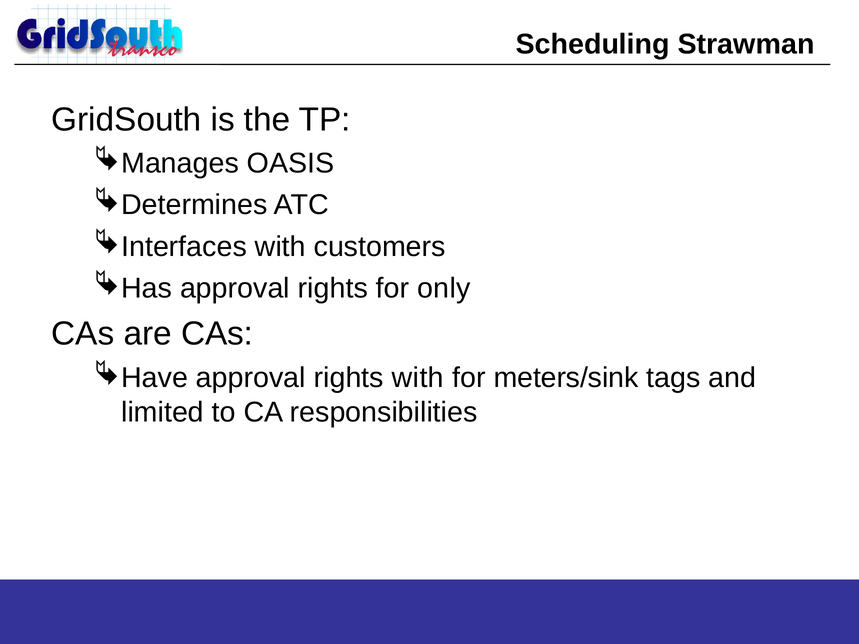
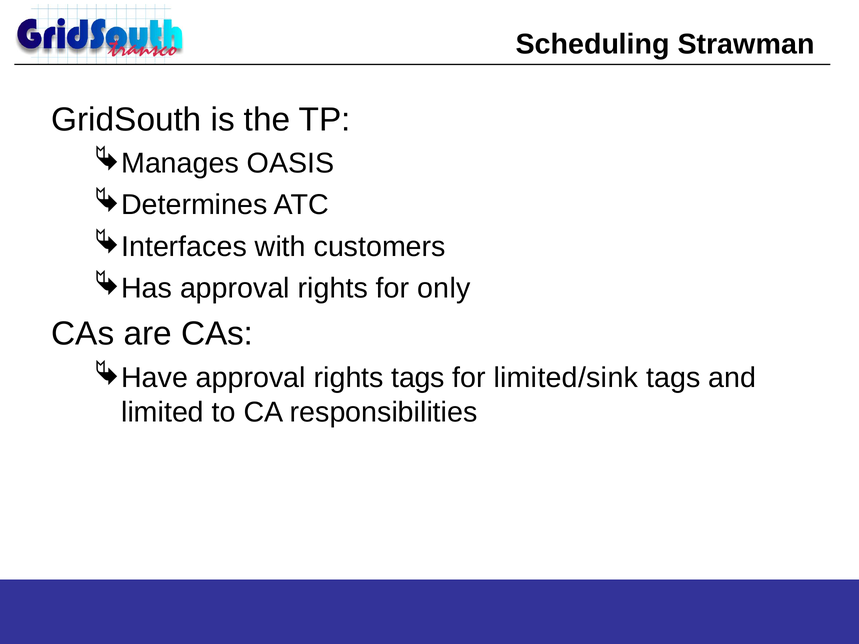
rights with: with -> tags
meters/sink: meters/sink -> limited/sink
